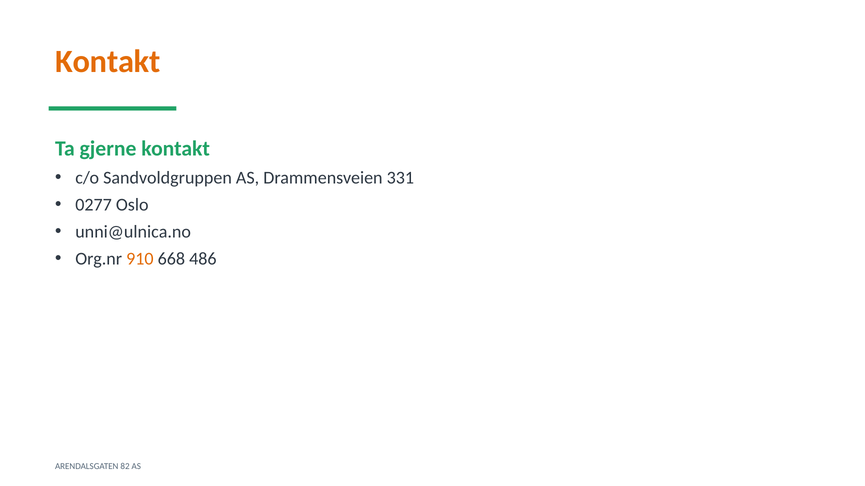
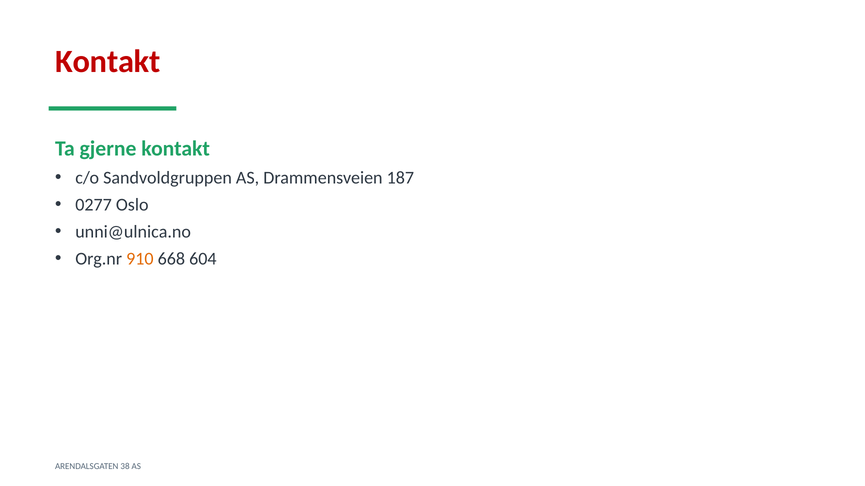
Kontakt at (108, 62) colour: orange -> red
331: 331 -> 187
486: 486 -> 604
82: 82 -> 38
